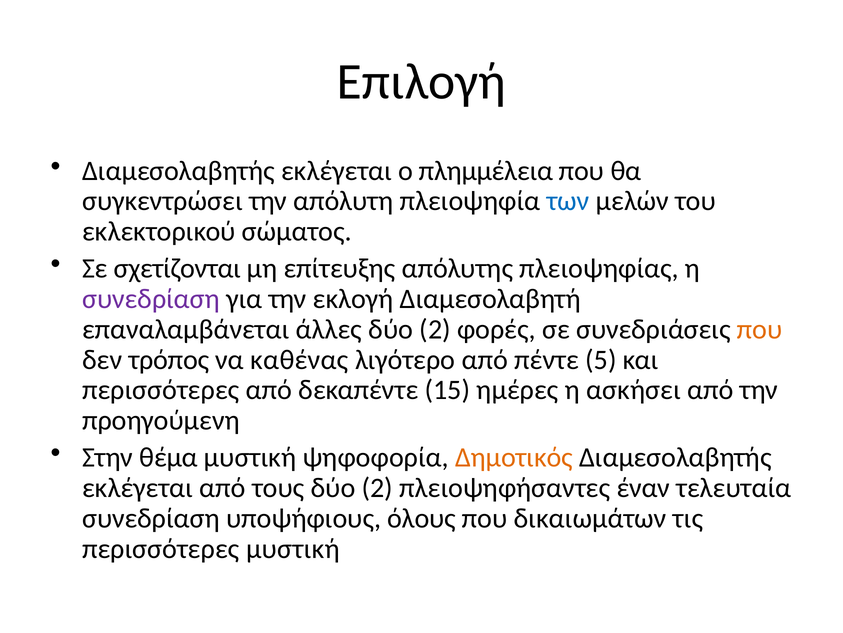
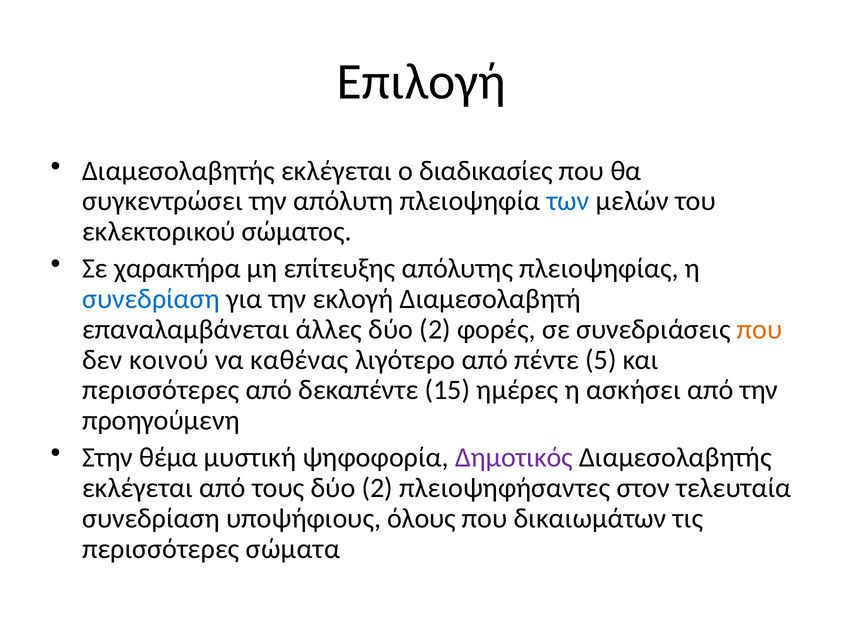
πλημμέλεια: πλημμέλεια -> διαδικασίες
σχετίζονται: σχετίζονται -> χαρακτήρα
συνεδρίαση at (151, 299) colour: purple -> blue
τρόπος: τρόπος -> κοινού
Δημοτικός colour: orange -> purple
έναν: έναν -> στον
περισσότερες μυστική: μυστική -> σώματα
